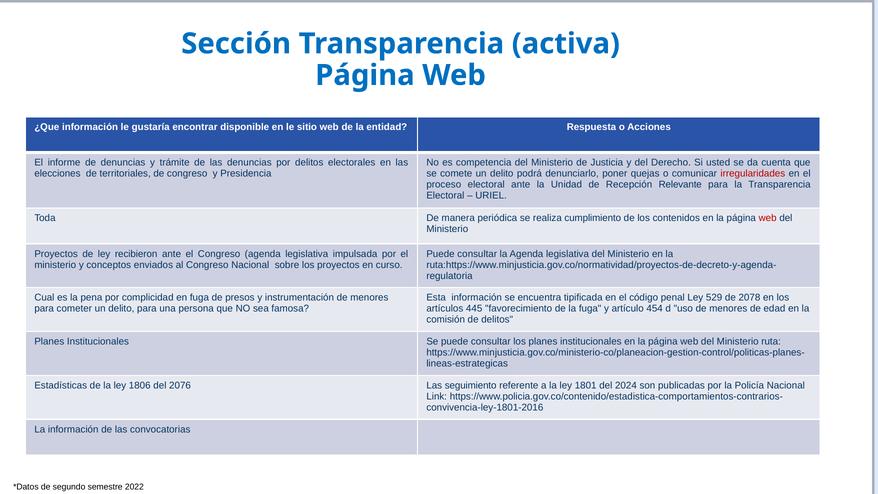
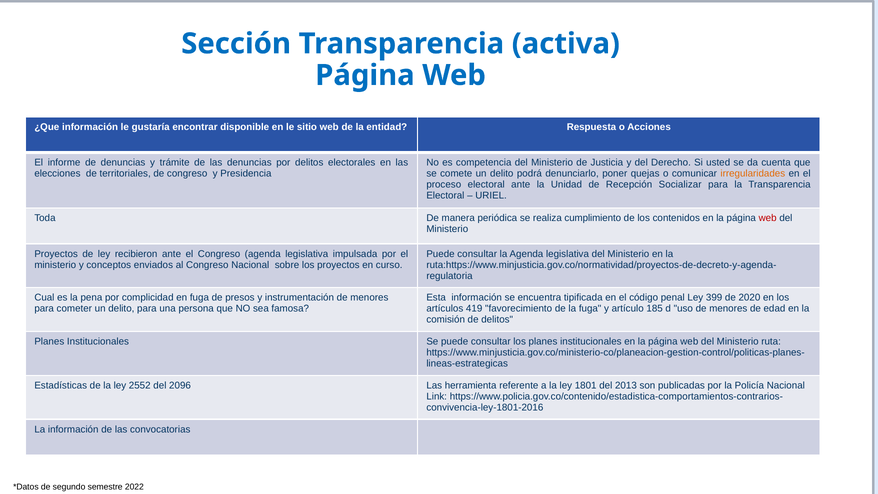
irregularidades colour: red -> orange
Relevante: Relevante -> Socializar
529: 529 -> 399
2078: 2078 -> 2020
445: 445 -> 419
454: 454 -> 185
1806: 1806 -> 2552
2076: 2076 -> 2096
seguimiento: seguimiento -> herramienta
2024: 2024 -> 2013
